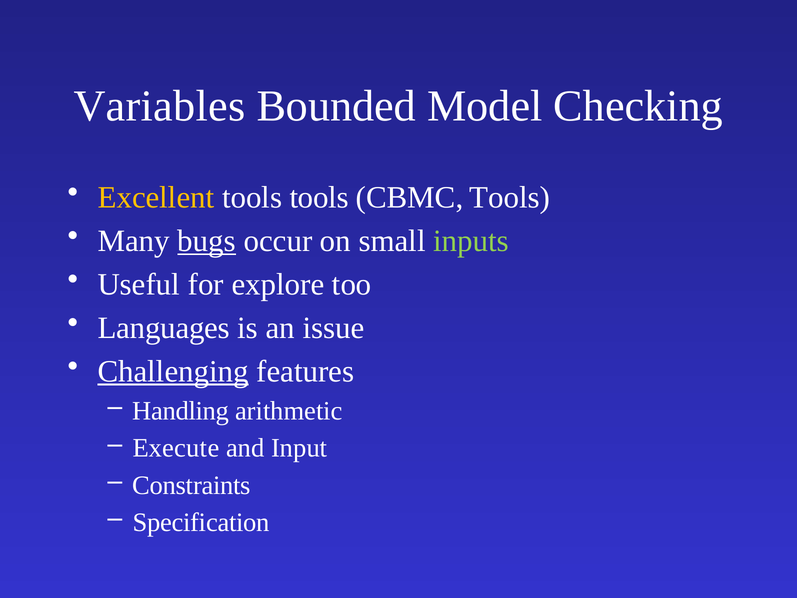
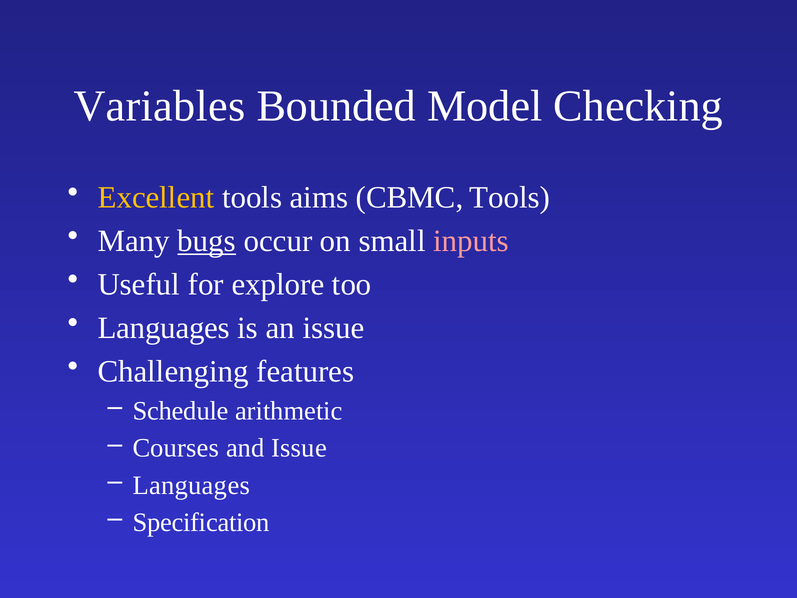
tools tools: tools -> aims
inputs colour: light green -> pink
Challenging underline: present -> none
Handling: Handling -> Schedule
Execute: Execute -> Courses
and Input: Input -> Issue
Constraints at (192, 485): Constraints -> Languages
